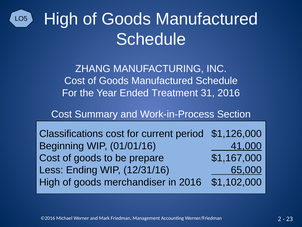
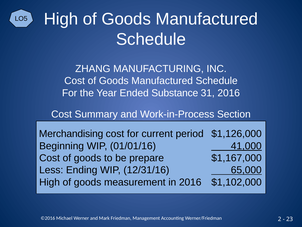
Treatment: Treatment -> Substance
Classifications: Classifications -> Merchandising
merchandiser: merchandiser -> measurement
